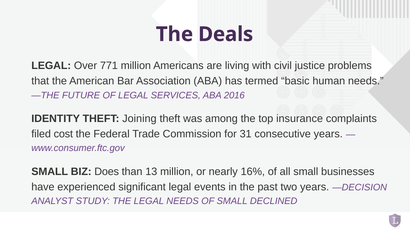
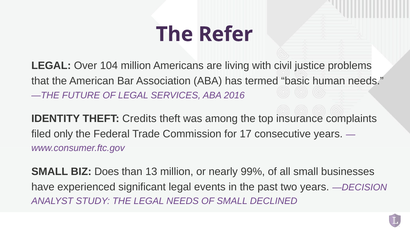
Deals: Deals -> Refer
771: 771 -> 104
Joining: Joining -> Credits
cost: cost -> only
31: 31 -> 17
16%: 16% -> 99%
